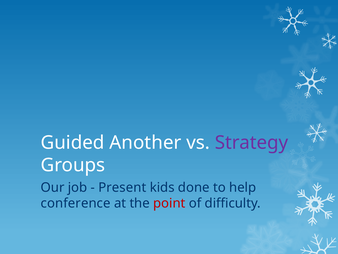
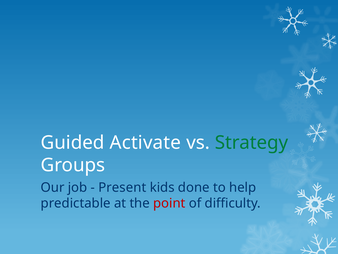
Another: Another -> Activate
Strategy colour: purple -> green
conference: conference -> predictable
